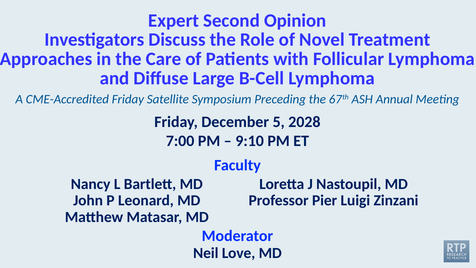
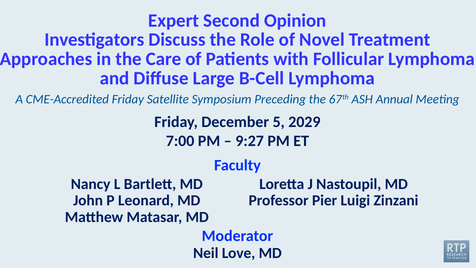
2028: 2028 -> 2029
9:10: 9:10 -> 9:27
